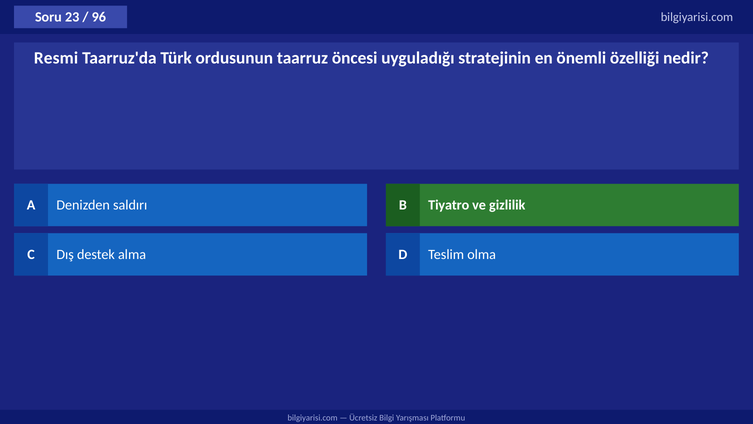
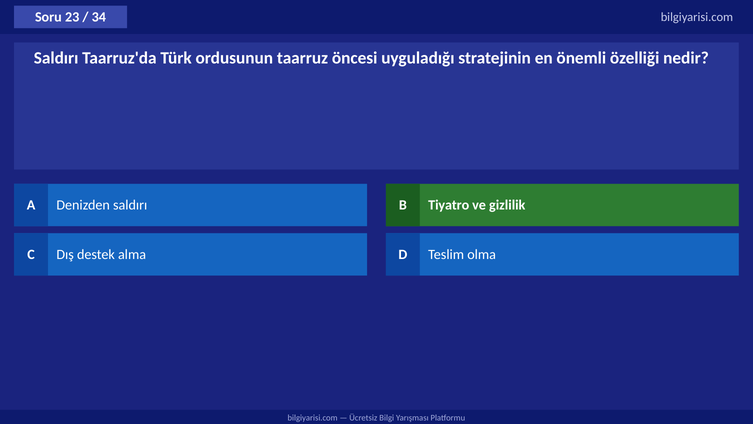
96: 96 -> 34
Resmi at (56, 58): Resmi -> Saldırı
